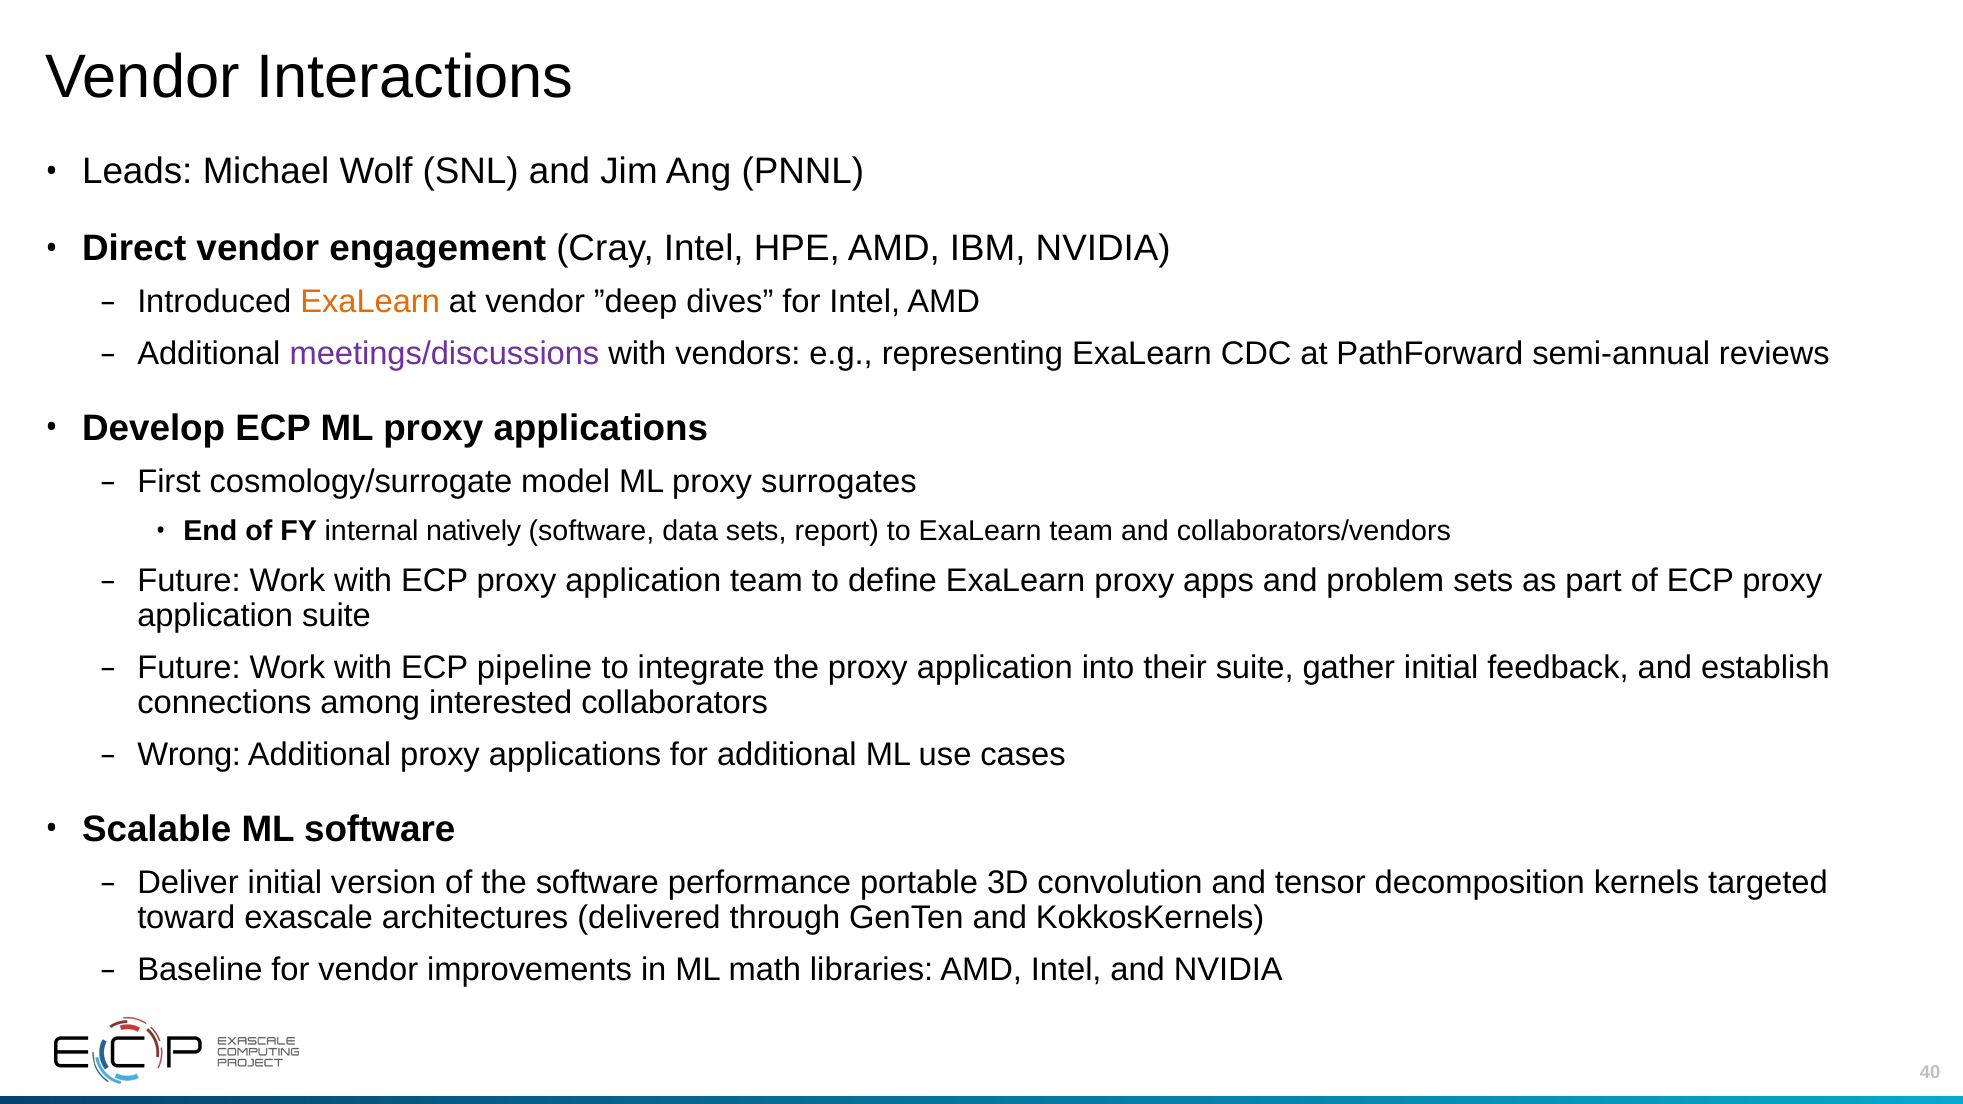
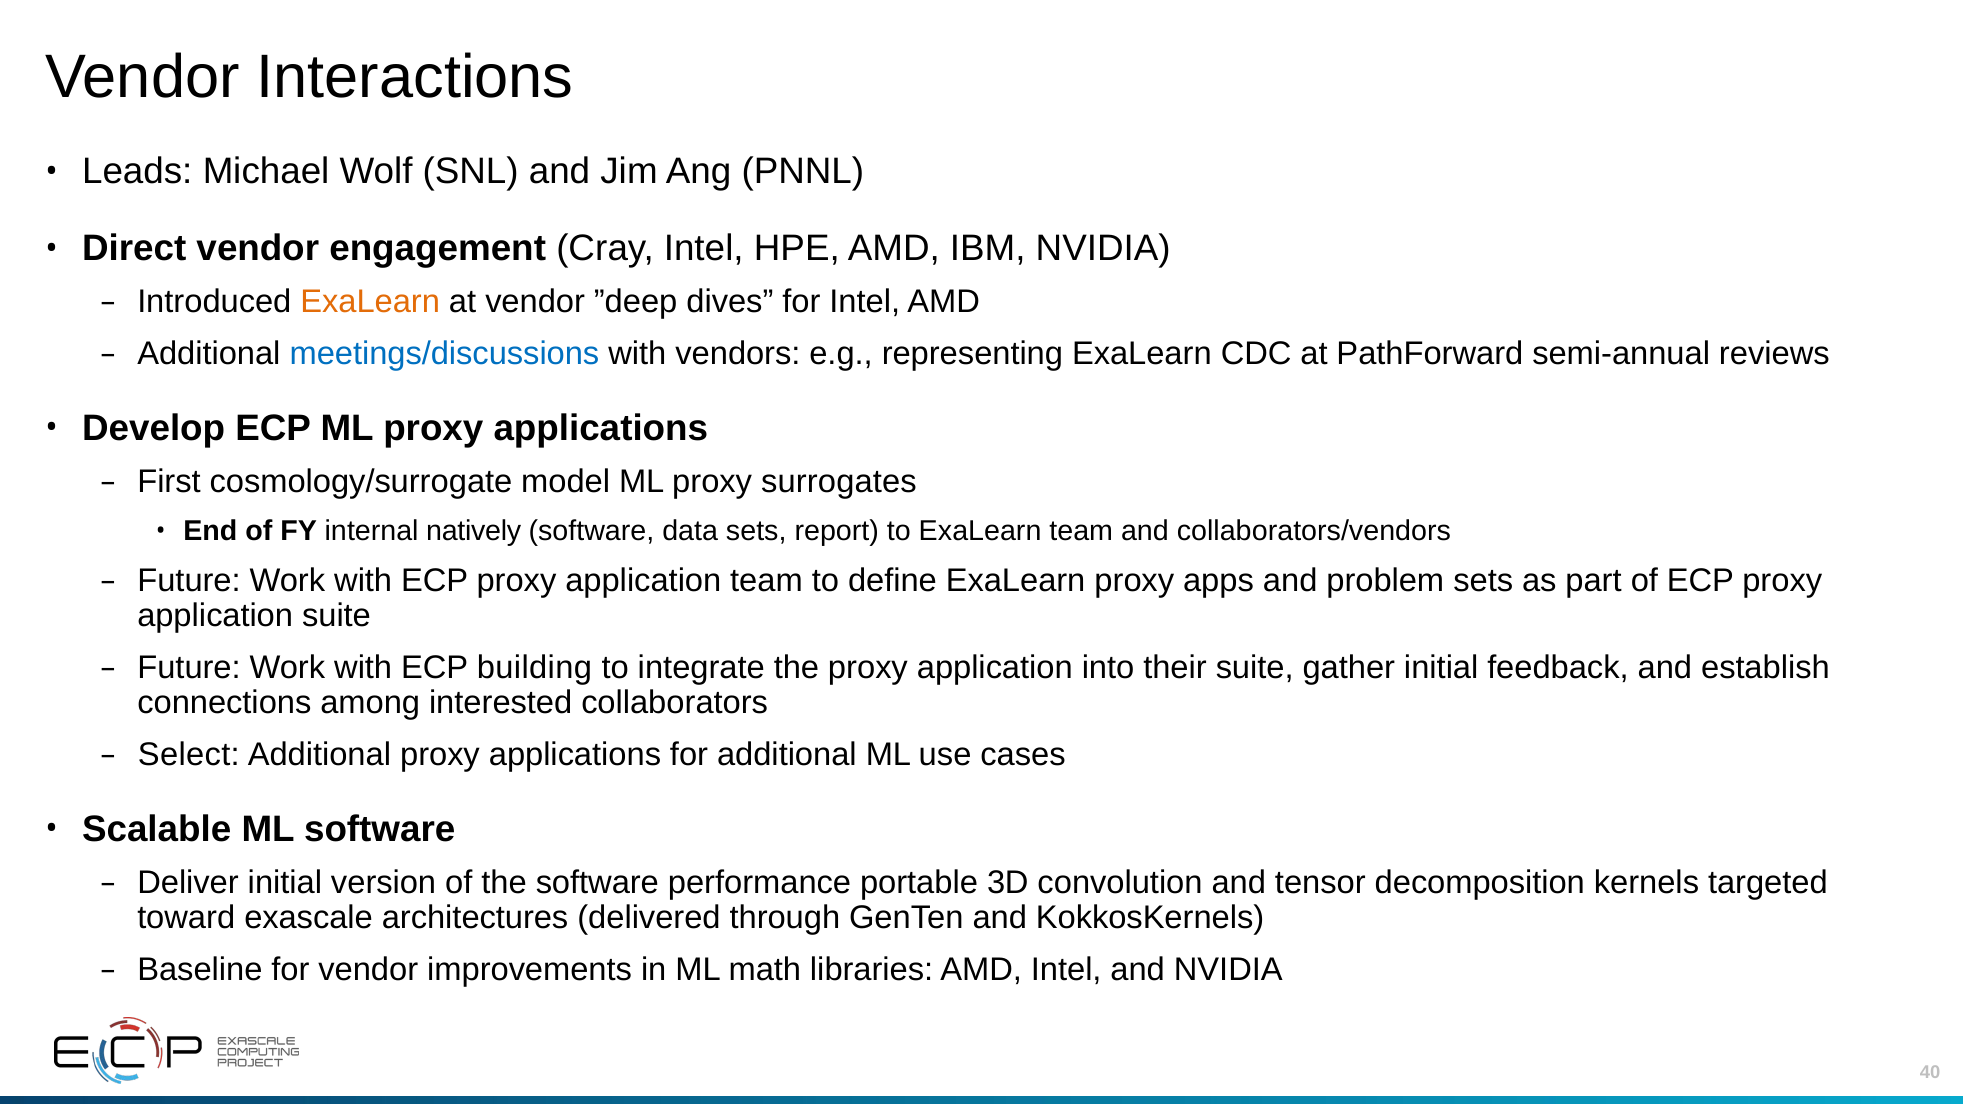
meetings/discussions colour: purple -> blue
pipeline: pipeline -> building
Wrong: Wrong -> Select
